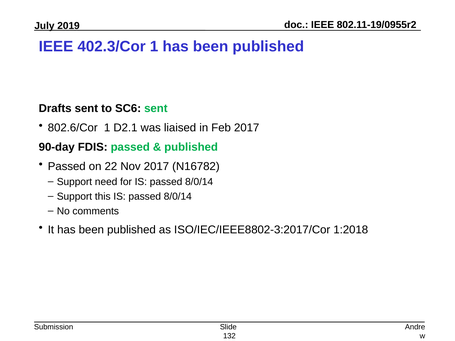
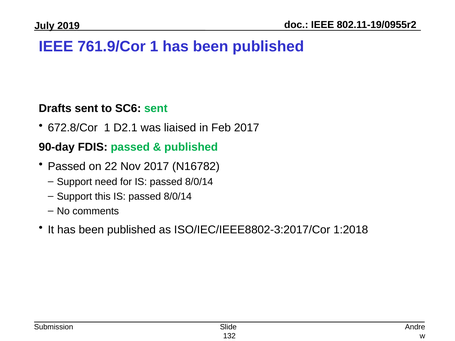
402.3/Cor: 402.3/Cor -> 761.9/Cor
802.6/Cor: 802.6/Cor -> 672.8/Cor
